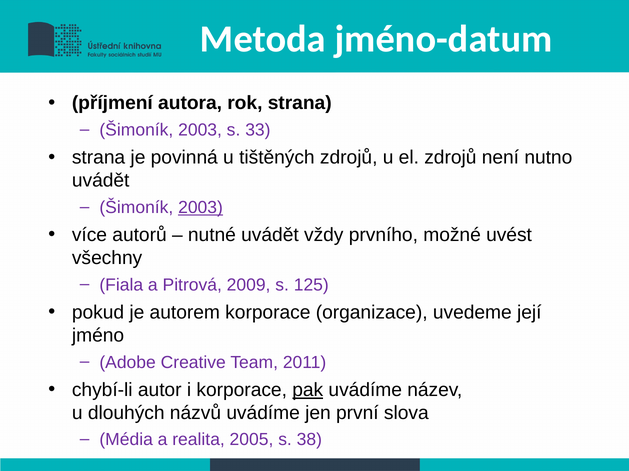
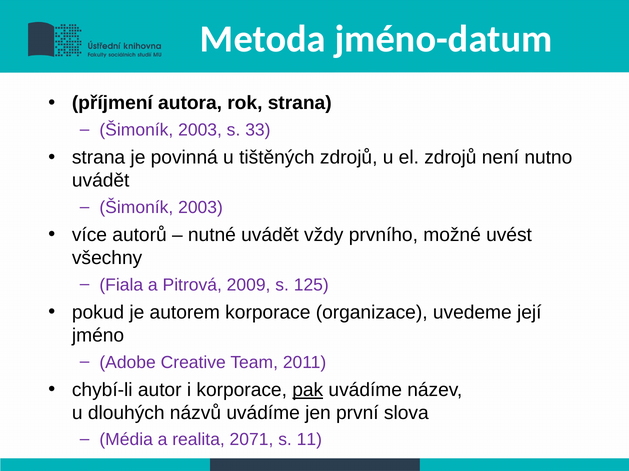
2003 at (201, 208) underline: present -> none
2005: 2005 -> 2071
38: 38 -> 11
